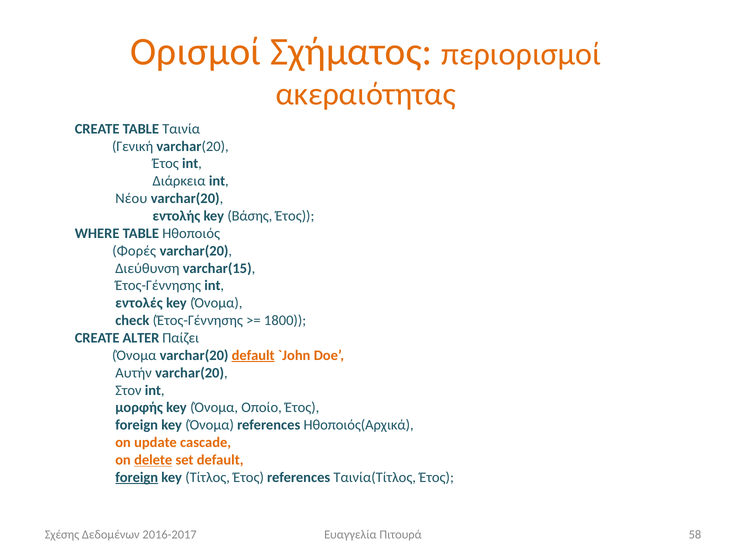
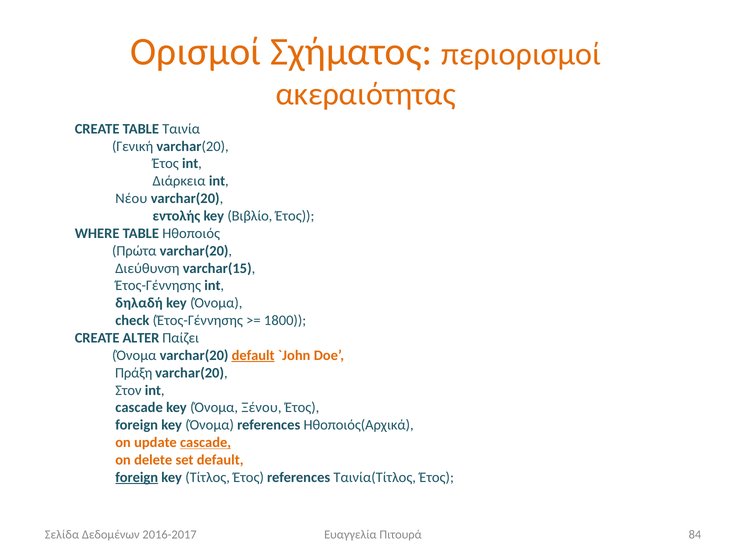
Βάσης: Βάσης -> Βιβλίο
Φορές: Φορές -> Πρώτα
εντολές: εντολές -> δηλαδή
Αυτήν: Αυτήν -> Πράξη
μορφής at (139, 407): μορφής -> cascade
Οποίο: Οποίο -> Ξένου
cascade at (206, 442) underline: none -> present
delete underline: present -> none
Σχέσης: Σχέσης -> Σελίδα
58: 58 -> 84
